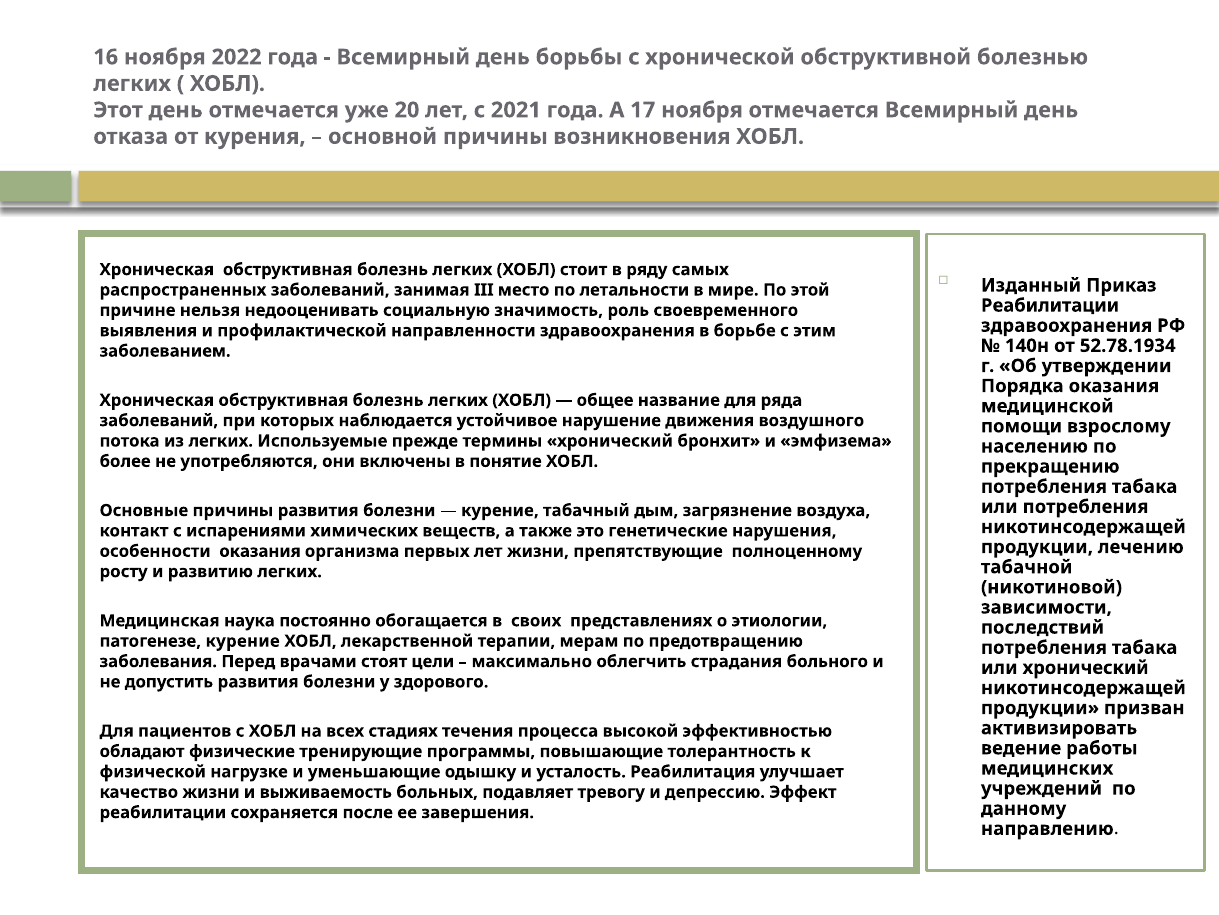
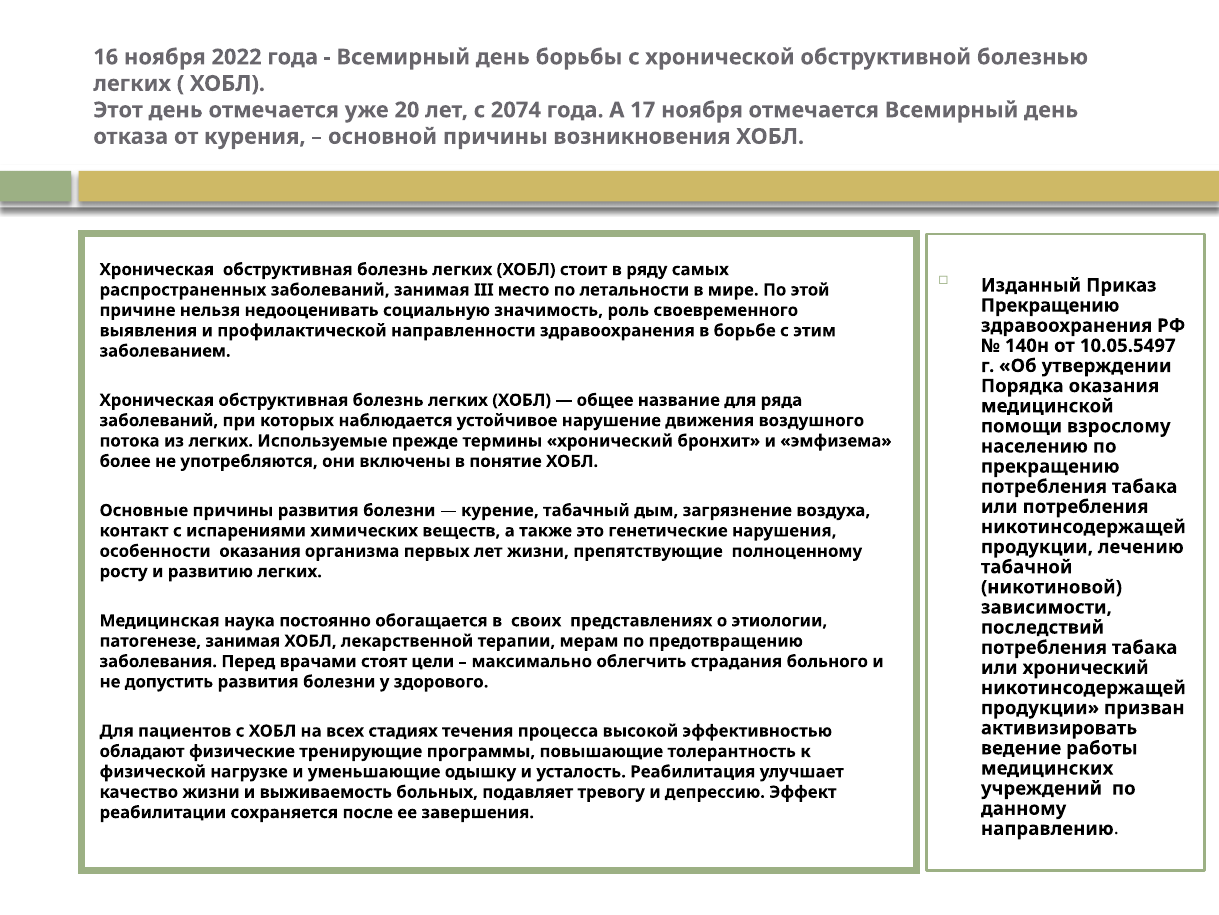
2021: 2021 -> 2074
Реабилитации at (1050, 305): Реабилитации -> Прекращению
52.78.1934: 52.78.1934 -> 10.05.5497
патогенезе курение: курение -> занимая
